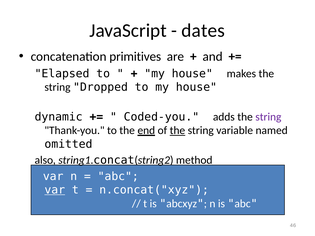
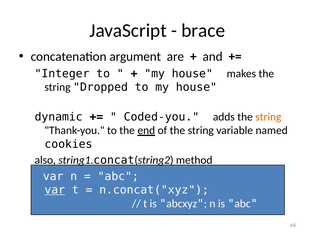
dates: dates -> brace
primitives: primitives -> argument
Elapsed: Elapsed -> Integer
string at (268, 117) colour: purple -> orange
the at (177, 131) underline: present -> none
omitted: omitted -> cookies
